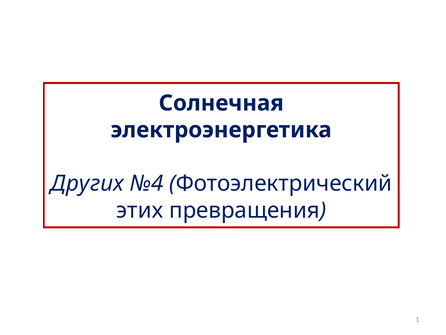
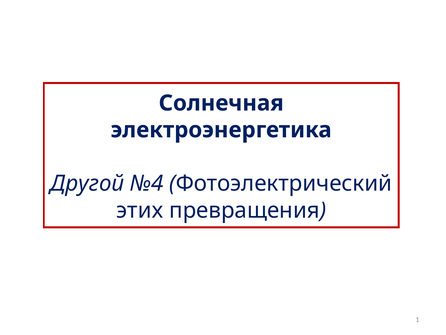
Других: Других -> Другой
